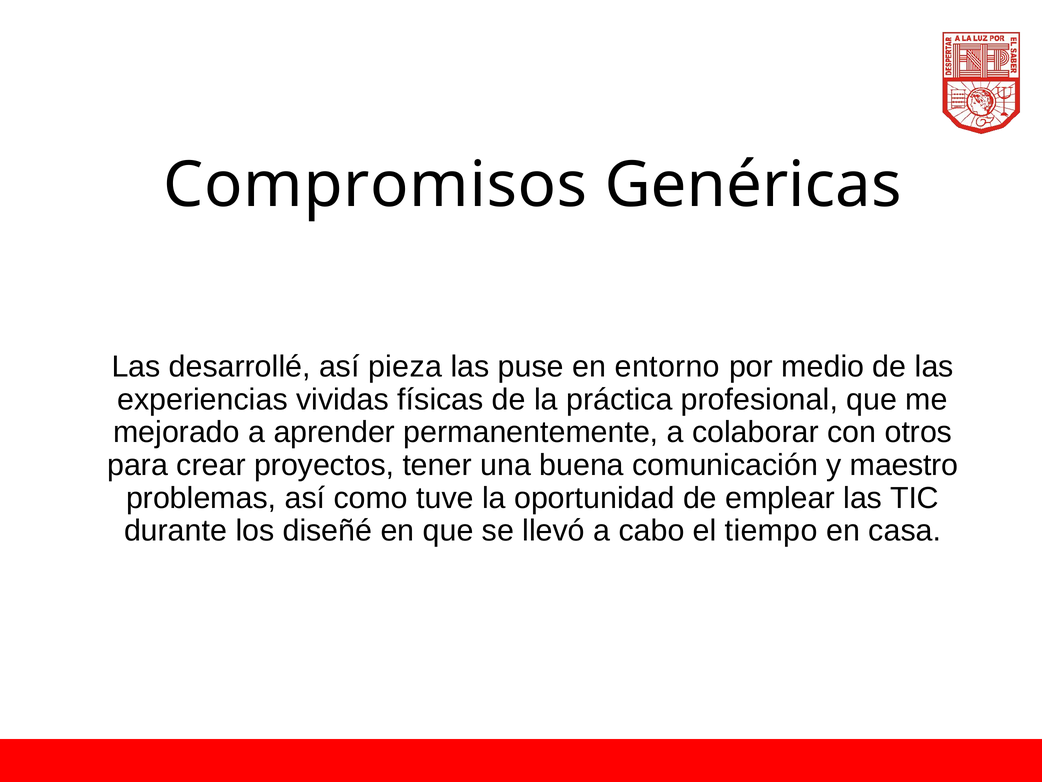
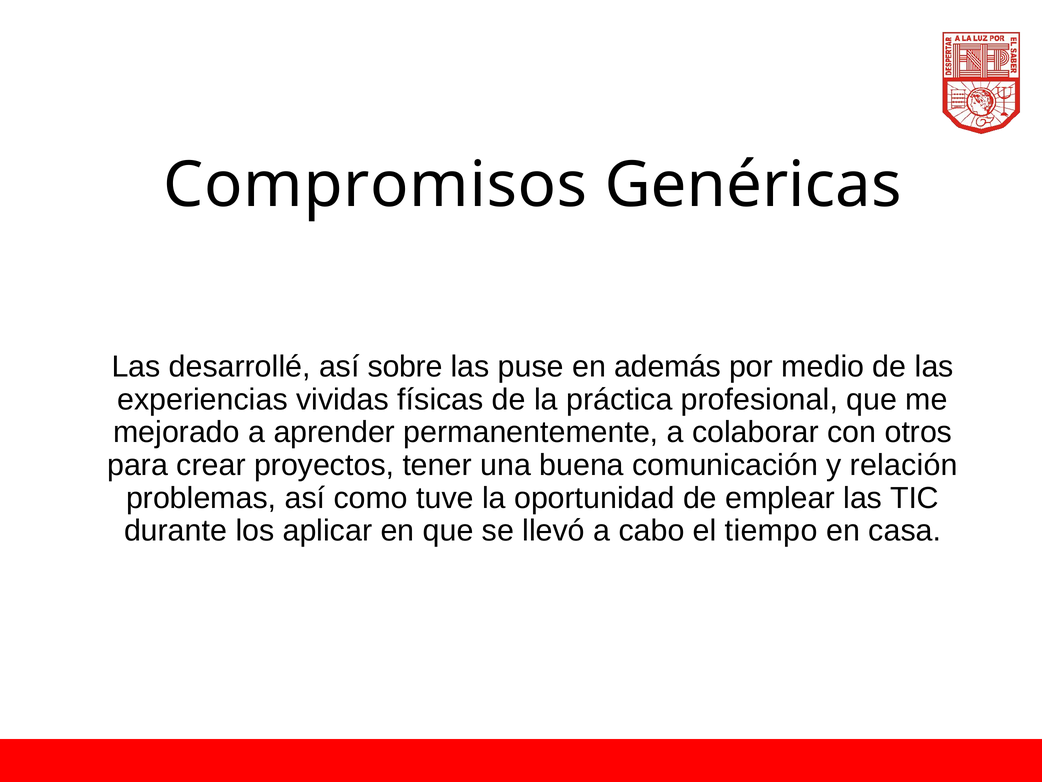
pieza: pieza -> sobre
entorno: entorno -> además
maestro: maestro -> relación
diseñé: diseñé -> aplicar
